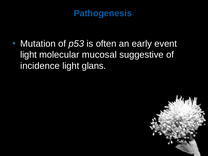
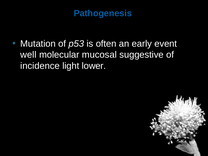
light at (29, 55): light -> well
glans: glans -> lower
